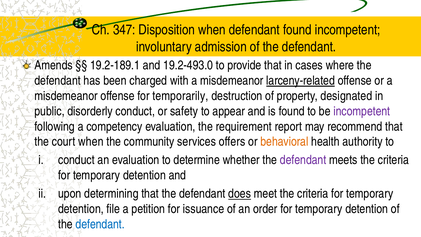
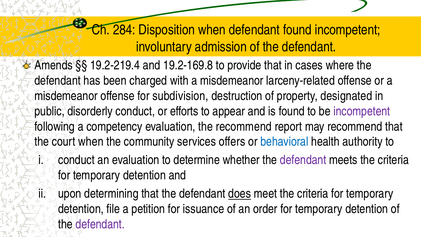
347: 347 -> 284
19.2-189.1: 19.2-189.1 -> 19.2-219.4
19.2-493.0: 19.2-493.0 -> 19.2-169.8
larceny-related underline: present -> none
temporarily: temporarily -> subdivision
safety: safety -> efforts
the requirement: requirement -> recommend
behavioral colour: orange -> blue
defendant at (100, 224) colour: blue -> purple
